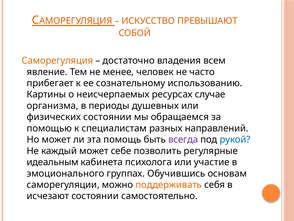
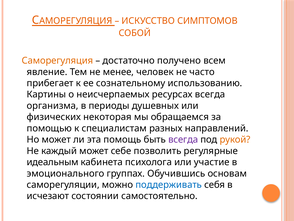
ПРЕВЫШАЮТ: ПРЕВЫШАЮТ -> СИМПТОМОВ
владения: владения -> получено
ресурсах случае: случае -> всегда
физических состоянии: состоянии -> некоторая
рукой colour: blue -> orange
поддерживать colour: orange -> blue
